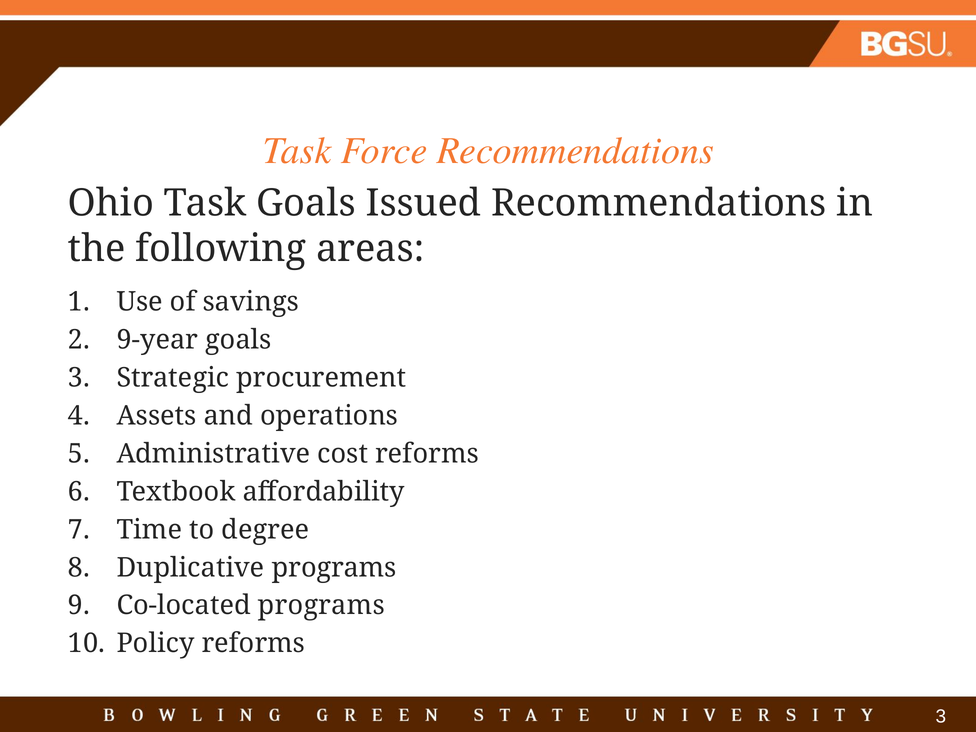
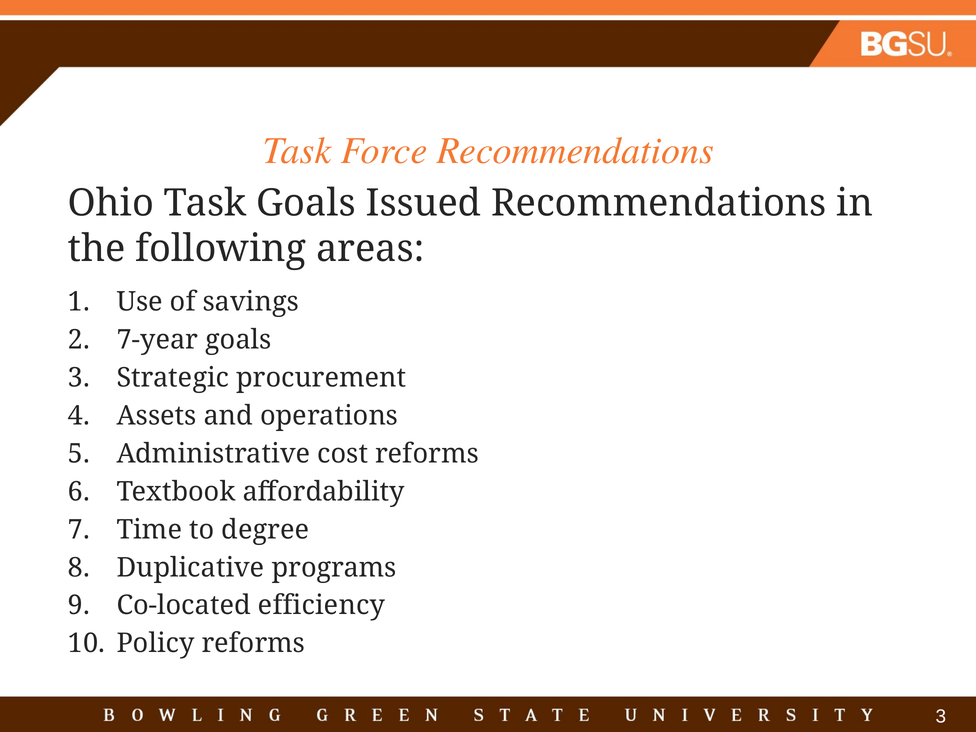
9-year: 9-year -> 7-year
Co-located programs: programs -> efficiency
